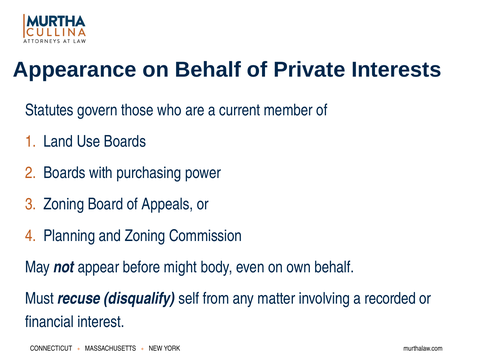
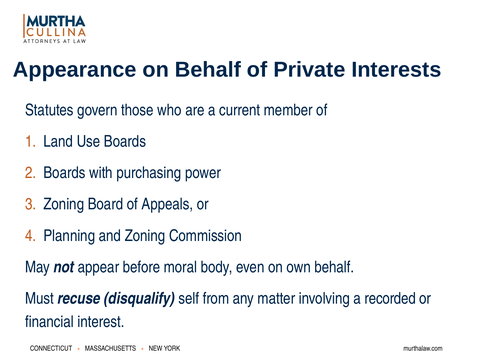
might: might -> moral
